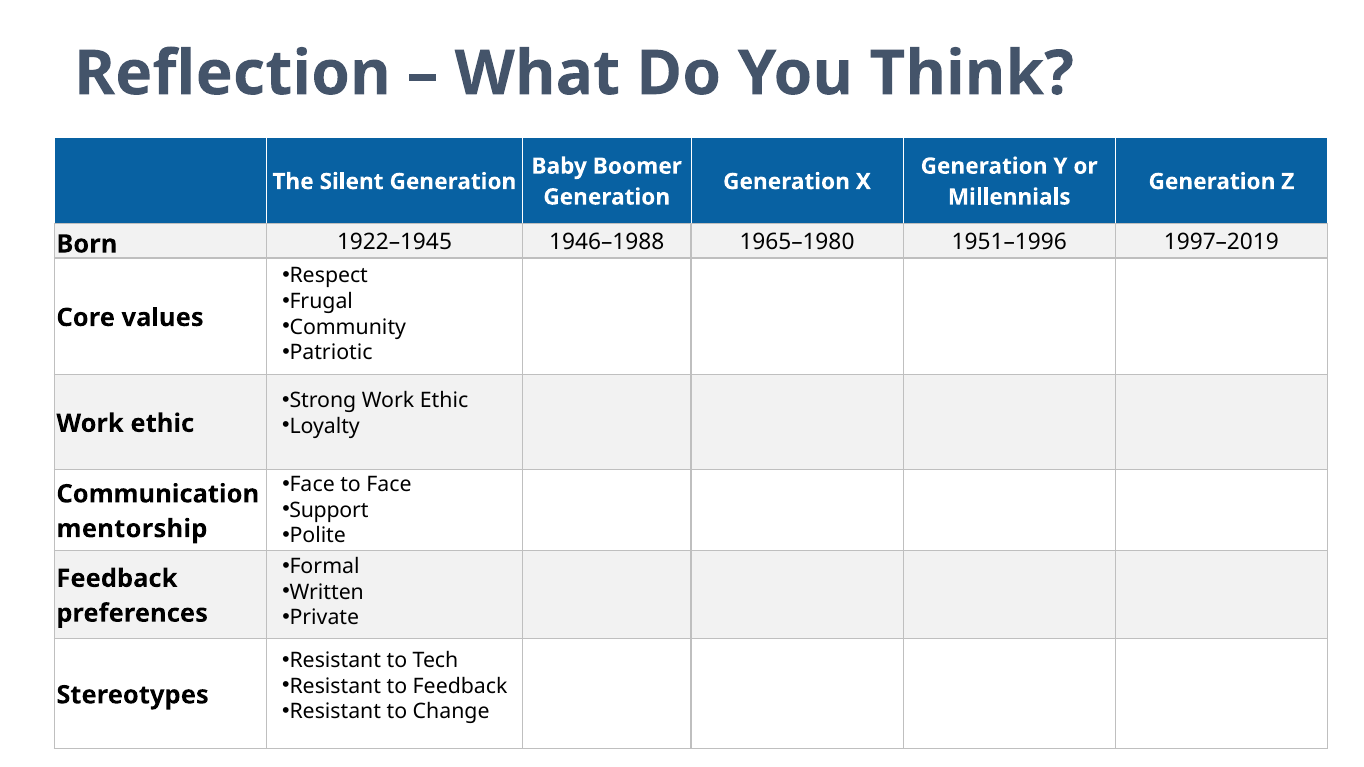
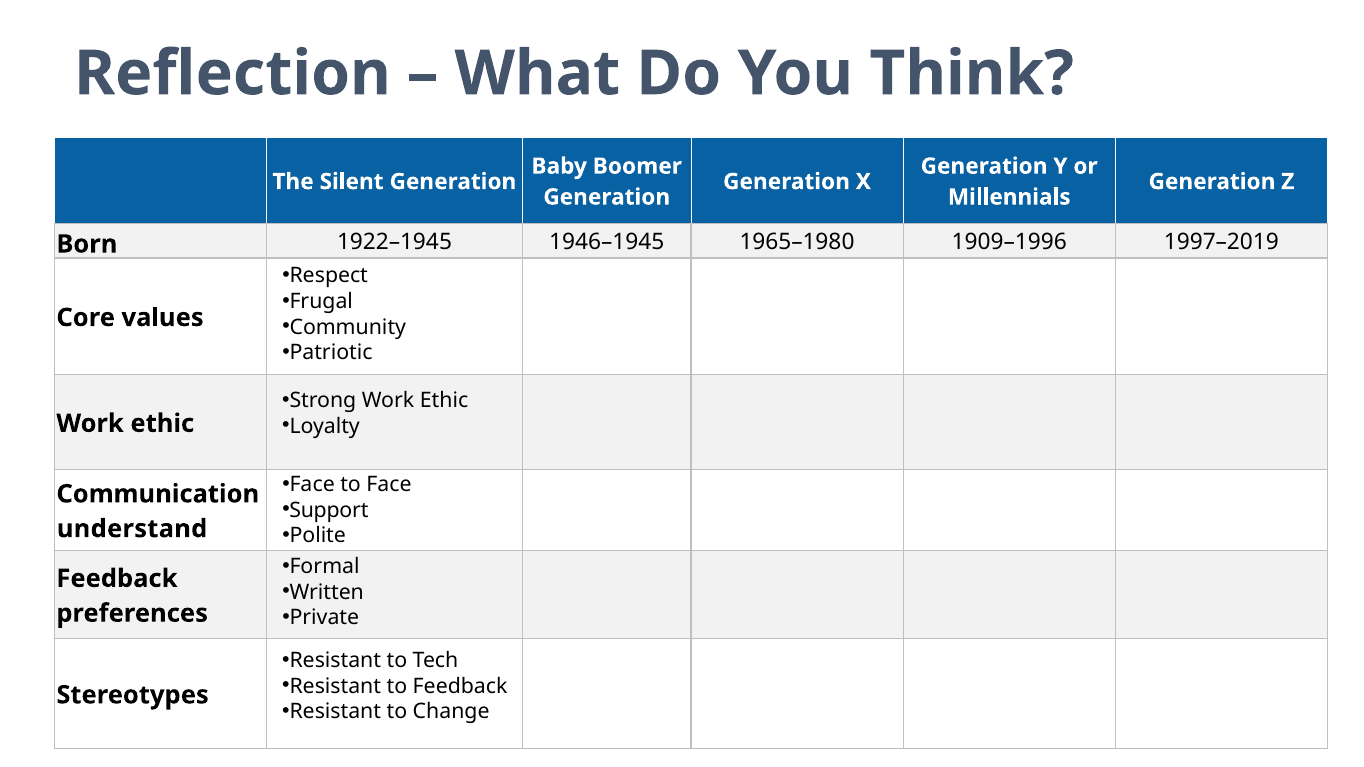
1946–1988: 1946–1988 -> 1946–1945
1951–1996: 1951–1996 -> 1909–1996
mentorship: mentorship -> understand
